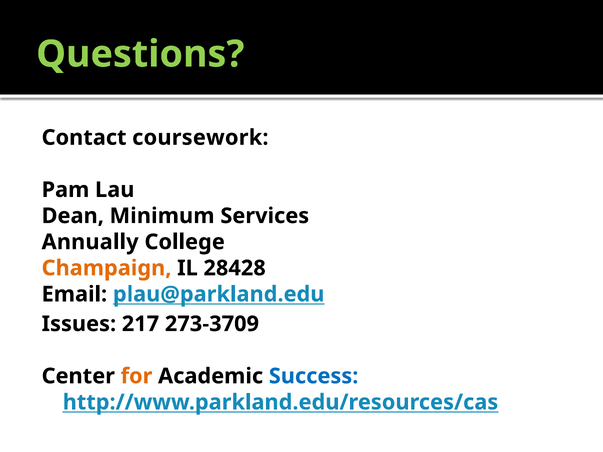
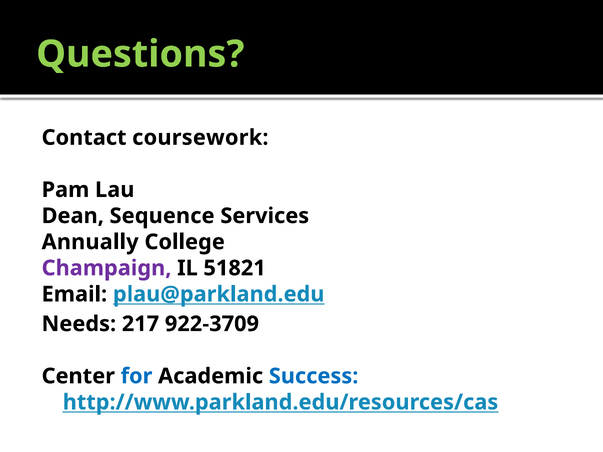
Minimum: Minimum -> Sequence
Champaign colour: orange -> purple
28428: 28428 -> 51821
Issues: Issues -> Needs
273-3709: 273-3709 -> 922-3709
for colour: orange -> blue
